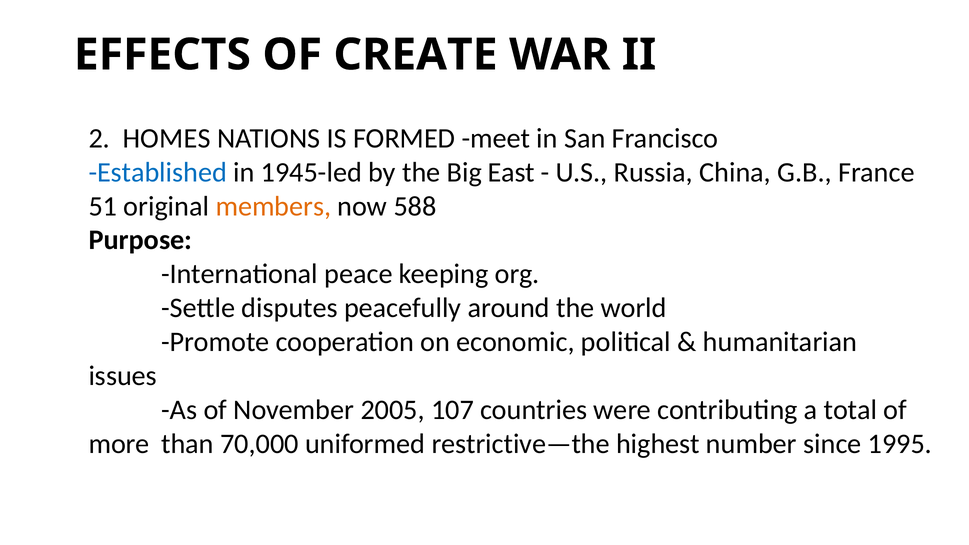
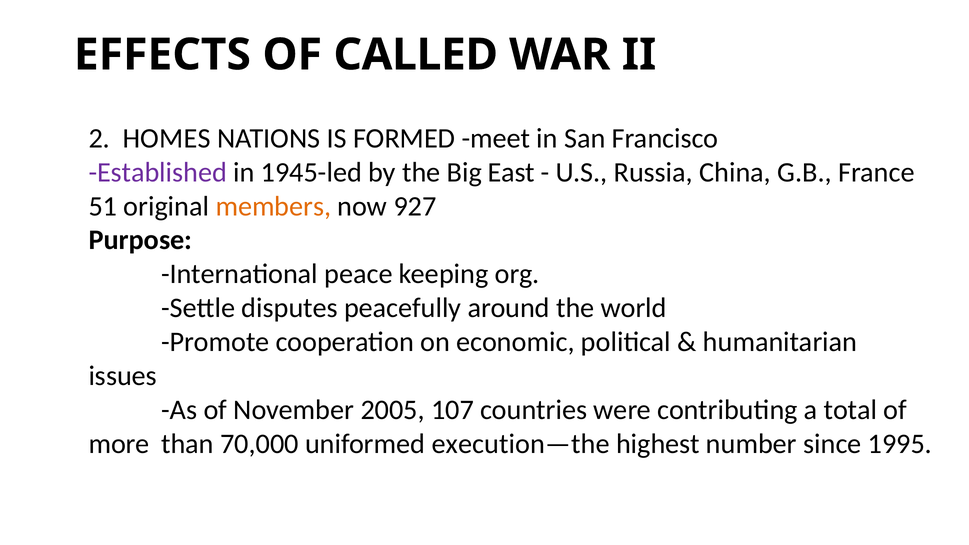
CREATE: CREATE -> CALLED
Established colour: blue -> purple
588: 588 -> 927
restrictive—the: restrictive—the -> execution—the
